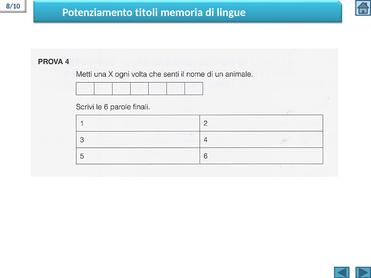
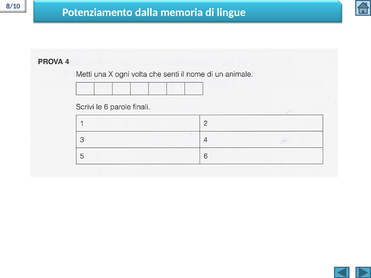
titoli: titoli -> dalla
